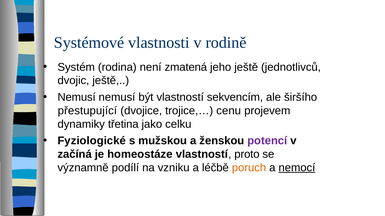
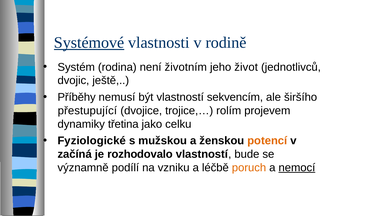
Systémové underline: none -> present
zmatená: zmatená -> životním
jeho ještě: ještě -> život
Nemusí at (77, 97): Nemusí -> Příběhy
cenu: cenu -> rolím
potencí colour: purple -> orange
homeostáze: homeostáze -> rozhodovalo
proto: proto -> bude
